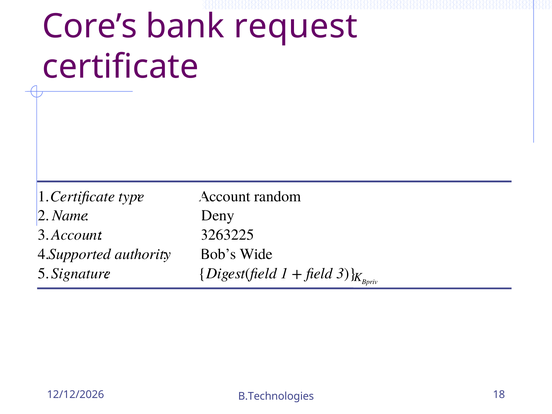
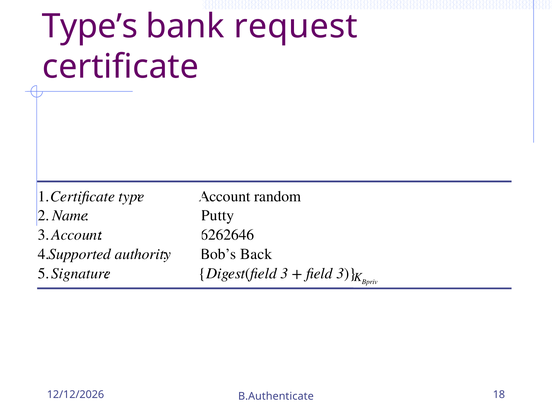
Core’s: Core’s -> Type’s
Deny: Deny -> Putty
3263225: 3263225 -> 6262646
Wide: Wide -> Back
Digest(field 1: 1 -> 3
B.Technologies: B.Technologies -> B.Authenticate
